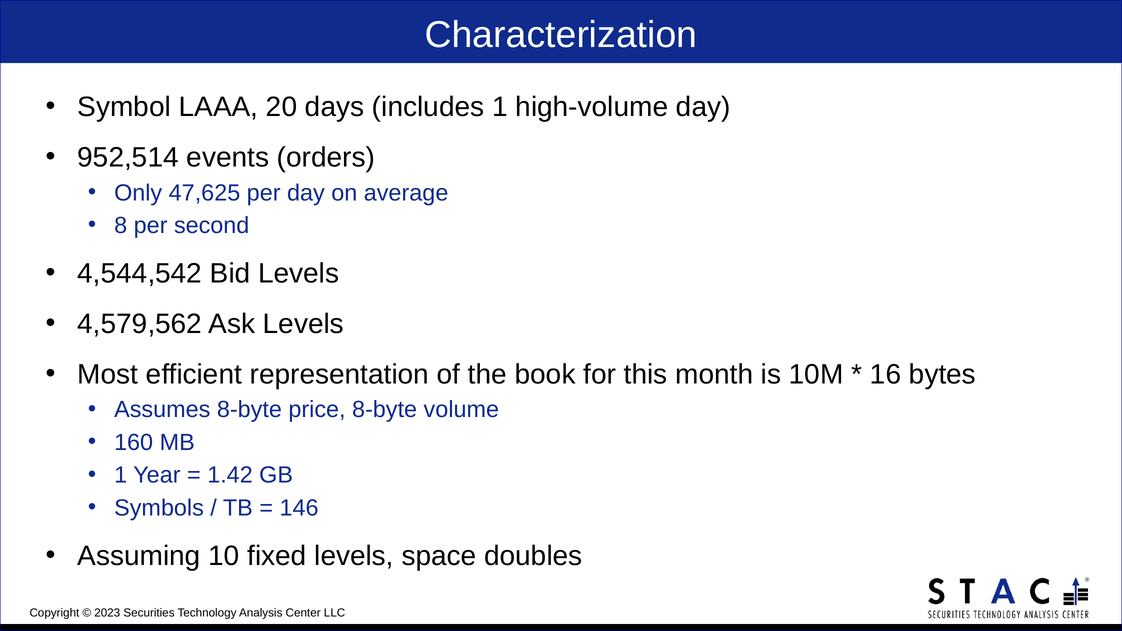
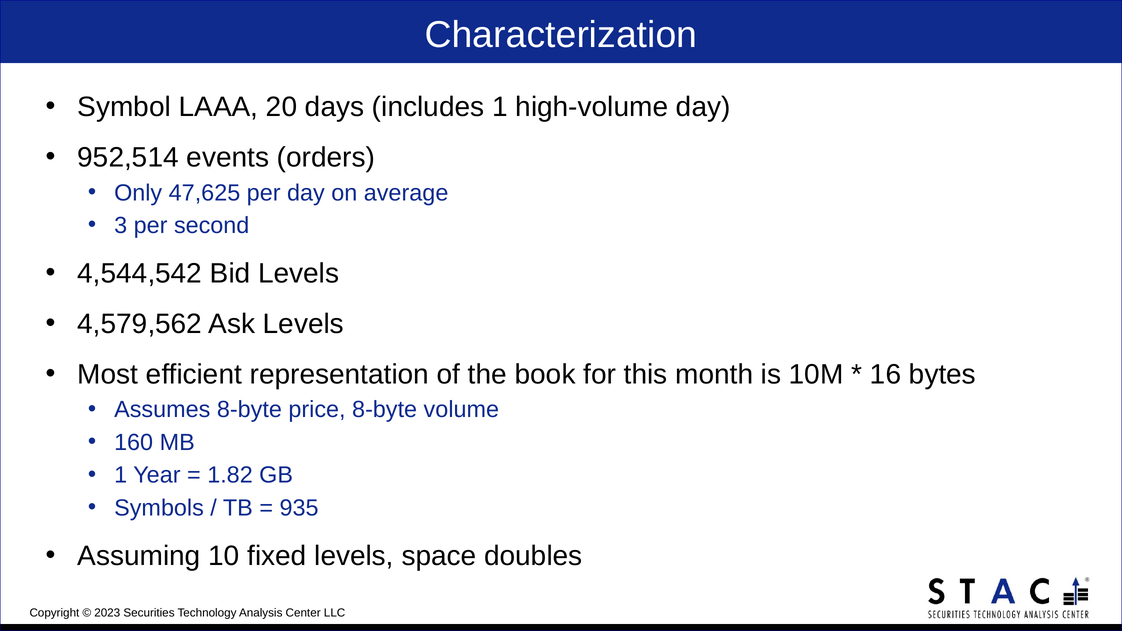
8: 8 -> 3
1.42: 1.42 -> 1.82
146: 146 -> 935
